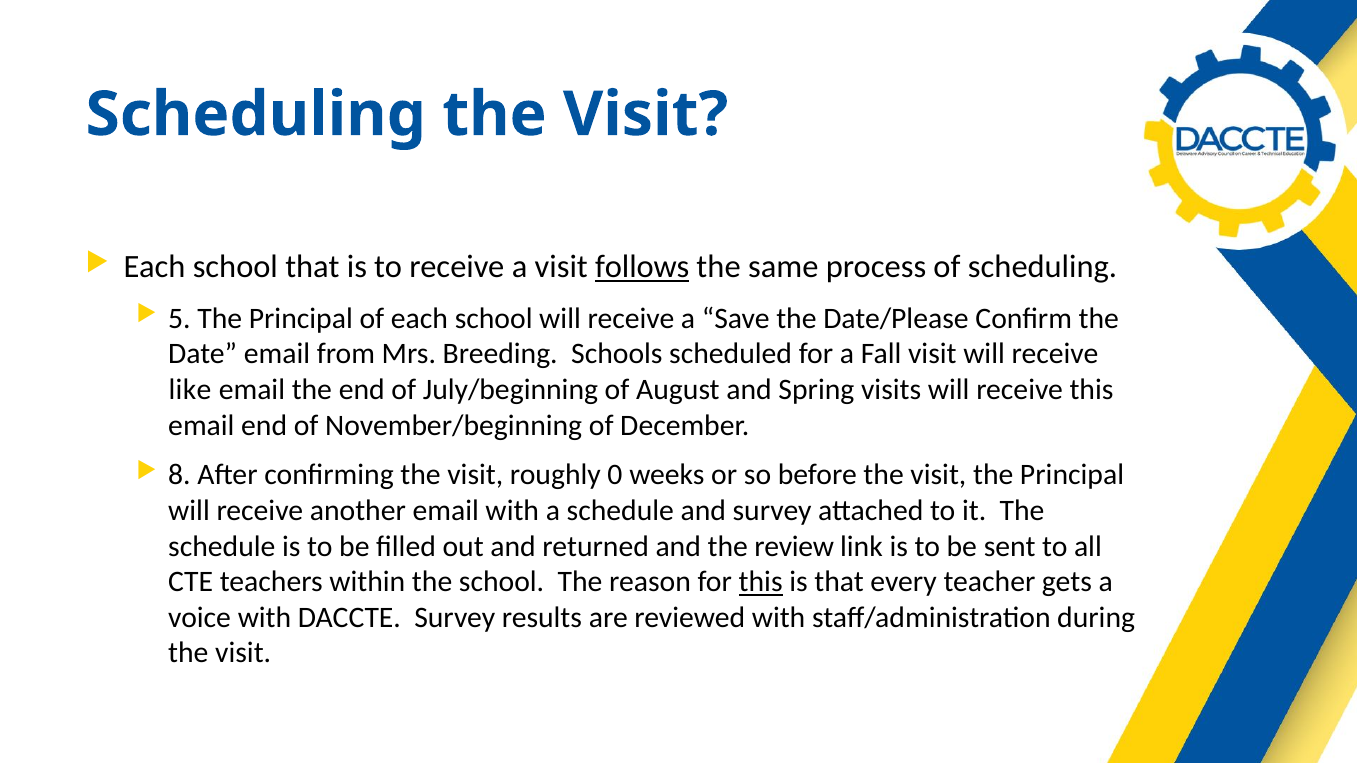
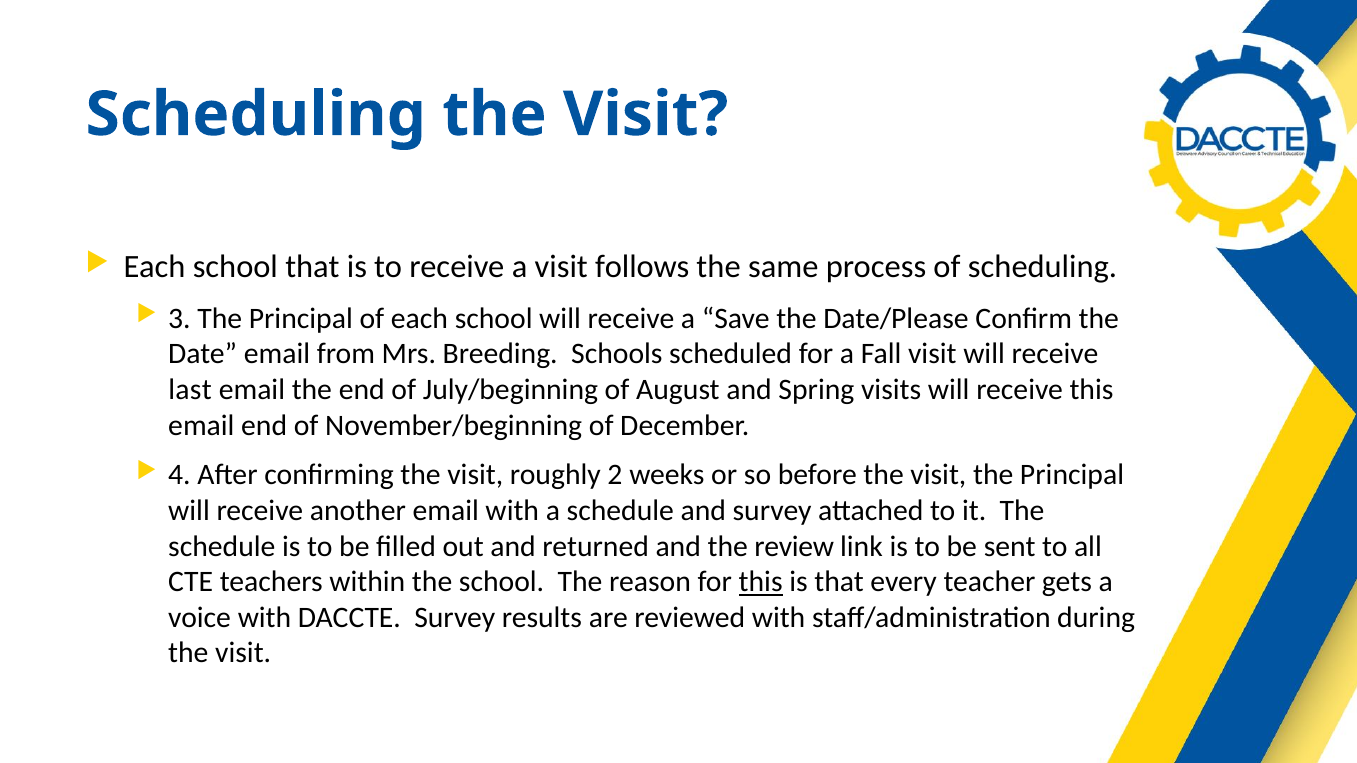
follows underline: present -> none
5: 5 -> 3
like: like -> last
8: 8 -> 4
0: 0 -> 2
